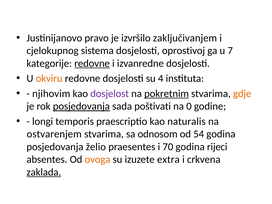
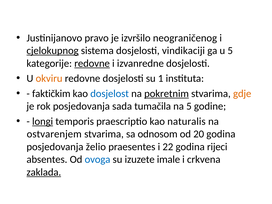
zaključivanjem: zaključivanjem -> neograničenog
cjelokupnog underline: none -> present
oprostivoj: oprostivoj -> vindikaciji
u 7: 7 -> 5
4: 4 -> 1
njihovim: njihovim -> faktičkim
dosjelost colour: purple -> blue
posjedovanja at (81, 106) underline: present -> none
poštivati: poštivati -> tumačila
na 0: 0 -> 5
longi underline: none -> present
54: 54 -> 20
70: 70 -> 22
ovoga colour: orange -> blue
extra: extra -> imale
